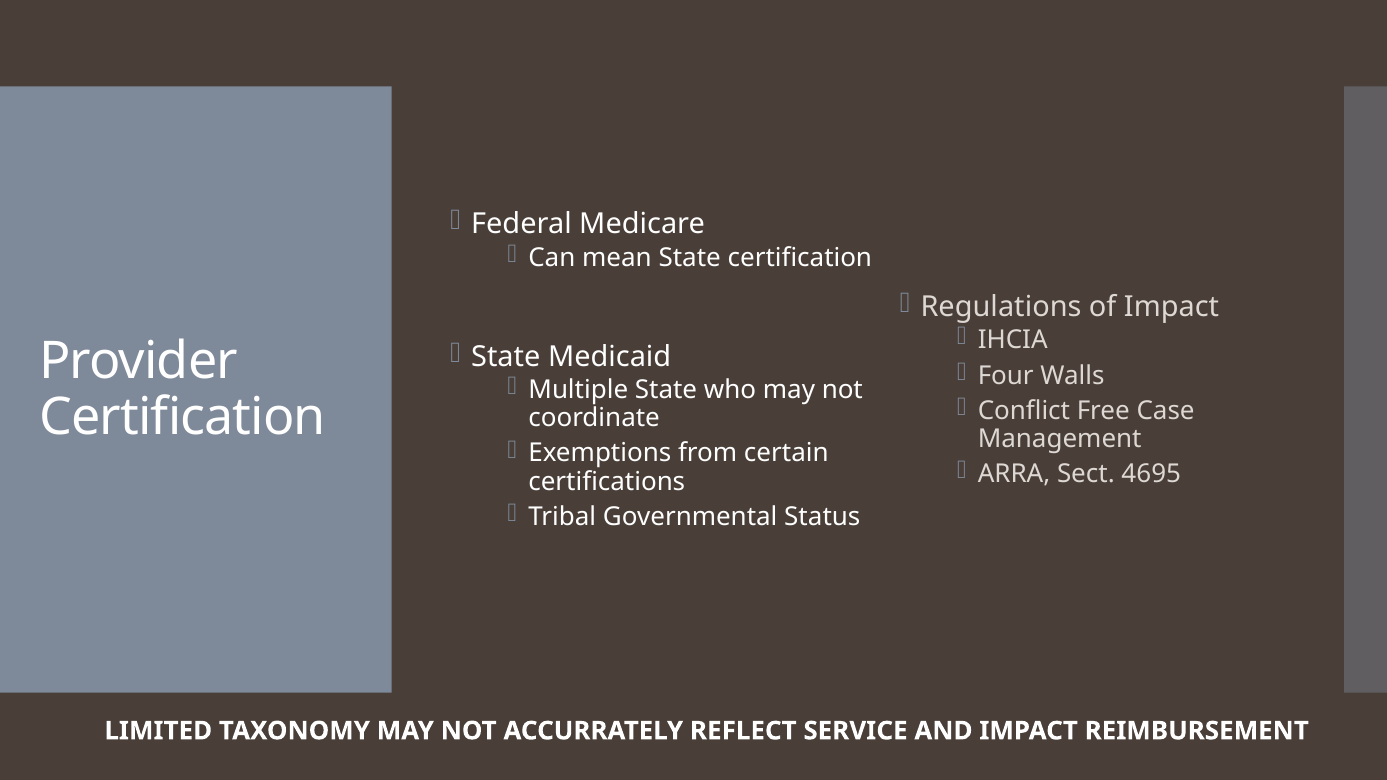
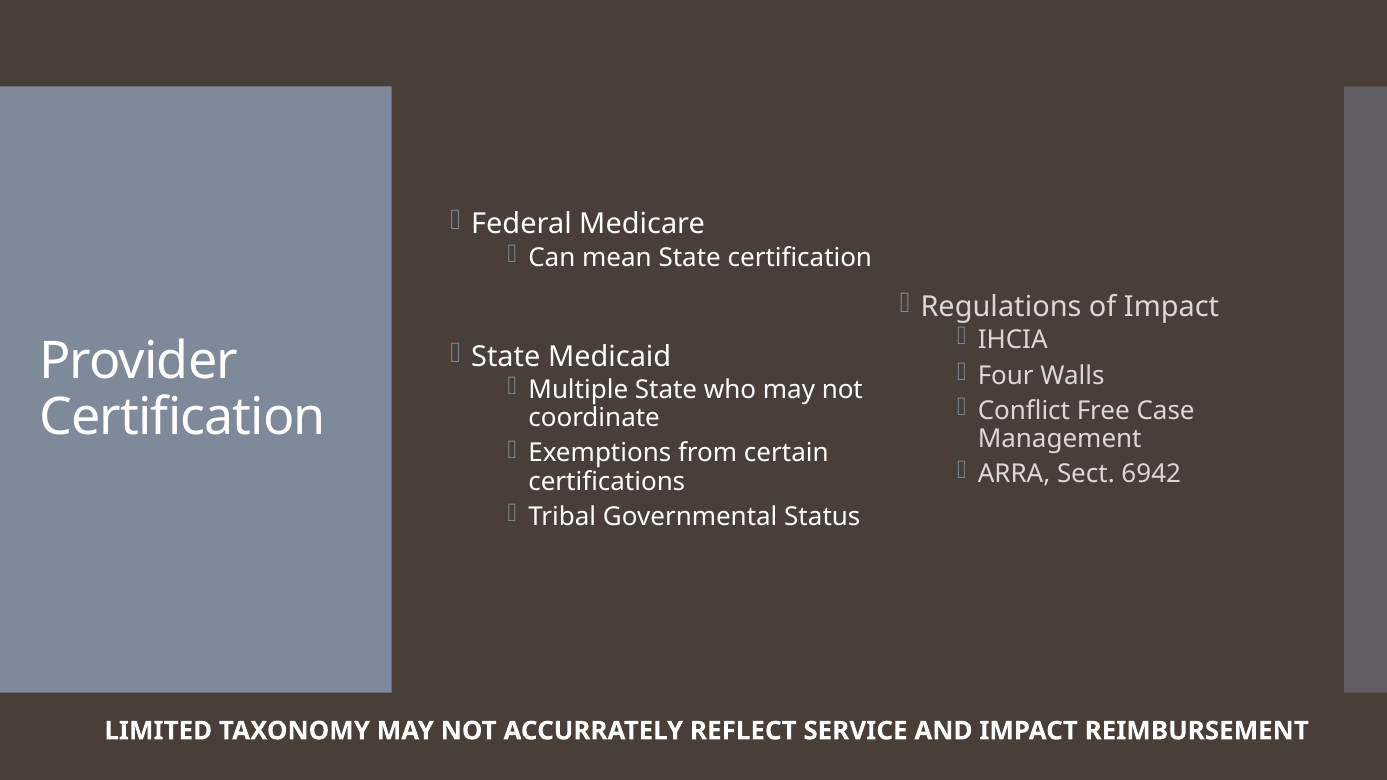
4695: 4695 -> 6942
